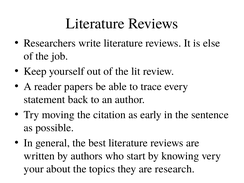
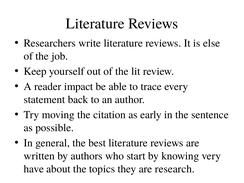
papers: papers -> impact
your: your -> have
